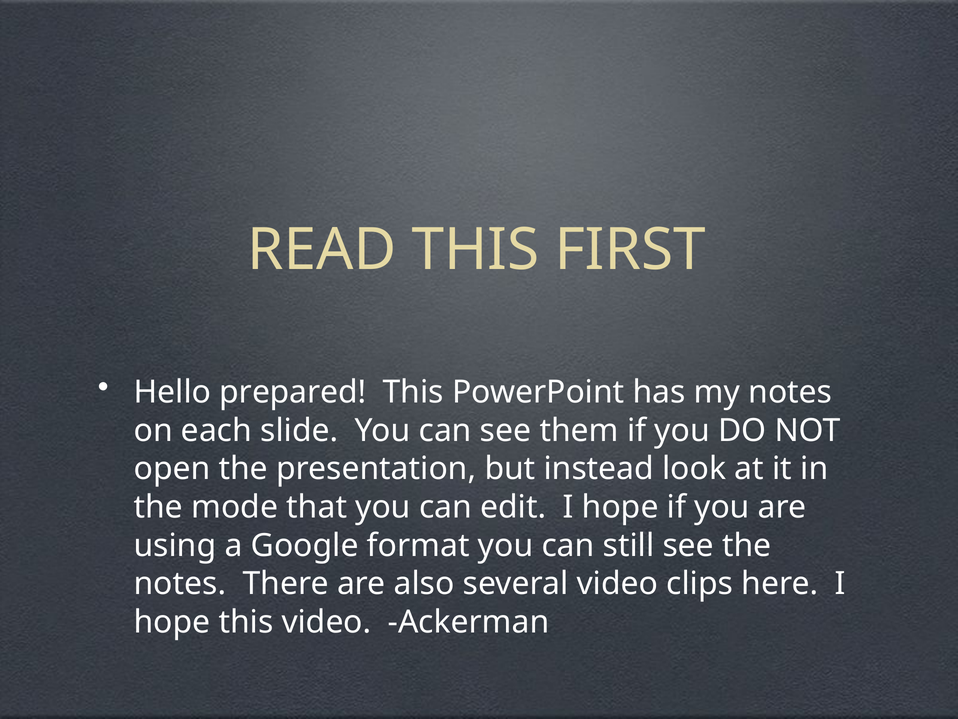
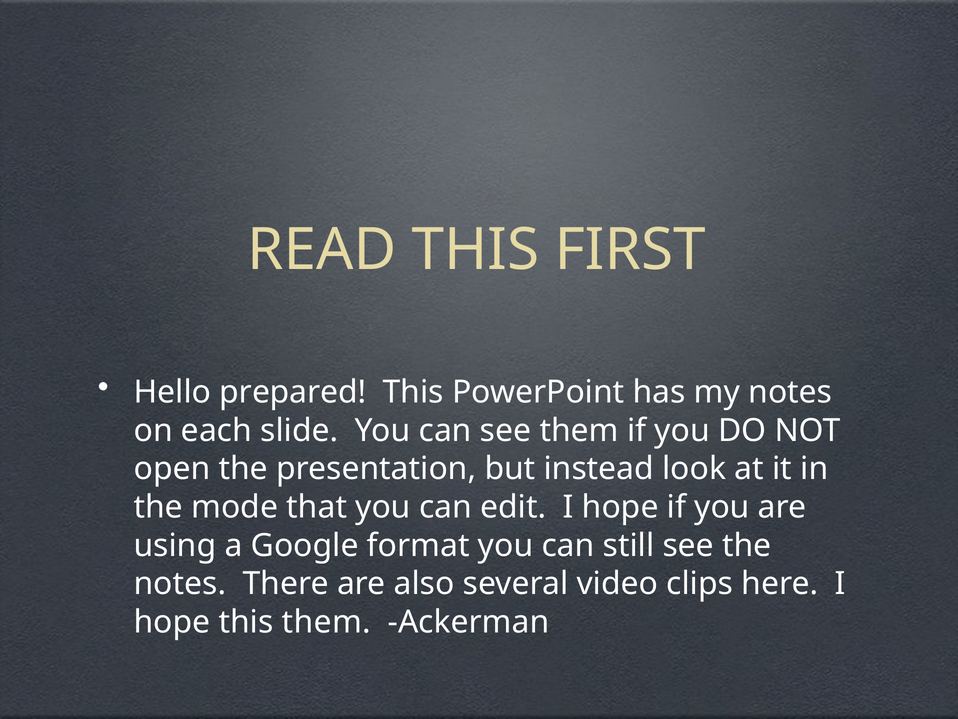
this video: video -> them
